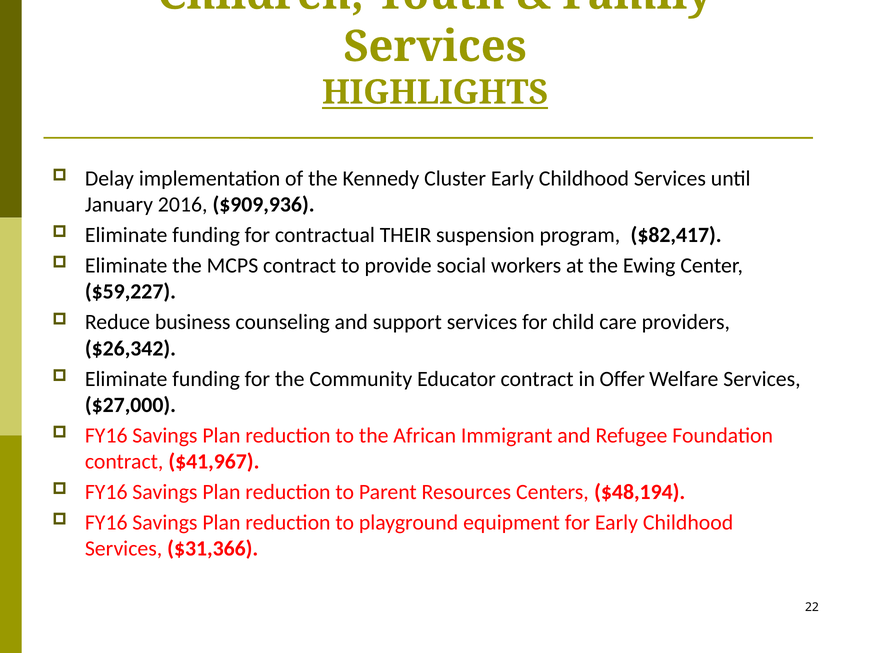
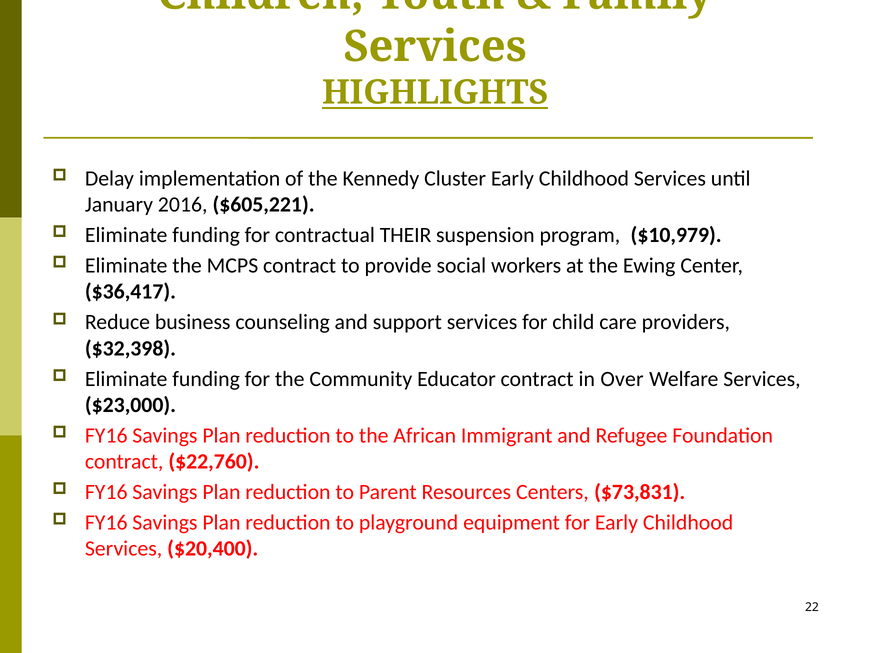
$909,936: $909,936 -> $605,221
$82,417: $82,417 -> $10,979
$59,227: $59,227 -> $36,417
$26,342: $26,342 -> $32,398
Offer: Offer -> Over
$27,000: $27,000 -> $23,000
$41,967: $41,967 -> $22,760
$48,194: $48,194 -> $73,831
$31,366: $31,366 -> $20,400
